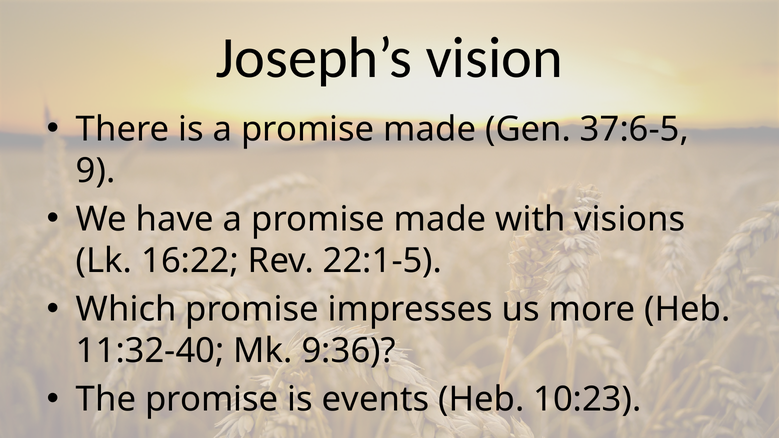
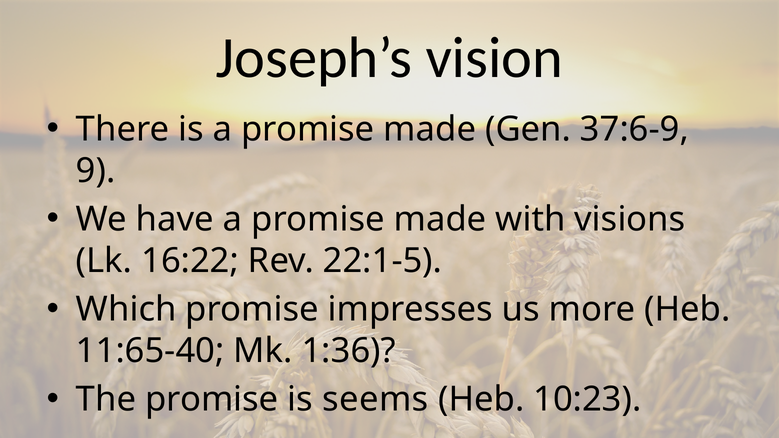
37:6-5: 37:6-5 -> 37:6-9
11:32-40: 11:32-40 -> 11:65-40
9:36: 9:36 -> 1:36
events: events -> seems
